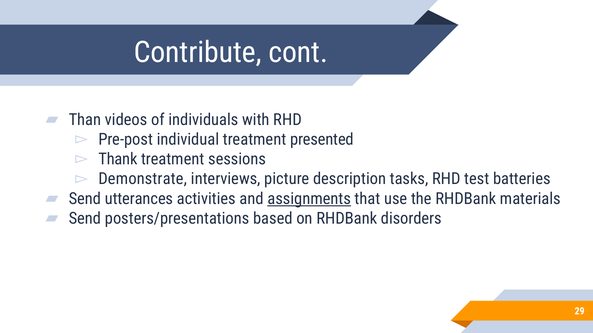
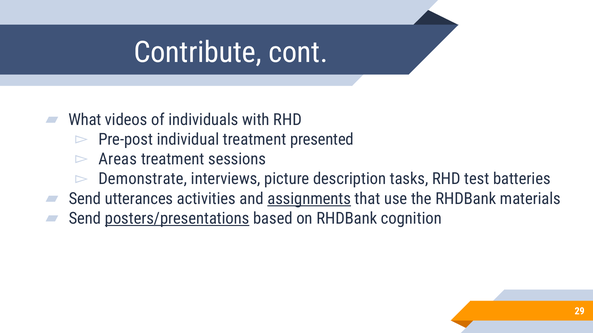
Than: Than -> What
Thank: Thank -> Areas
posters/presentations underline: none -> present
disorders: disorders -> cognition
